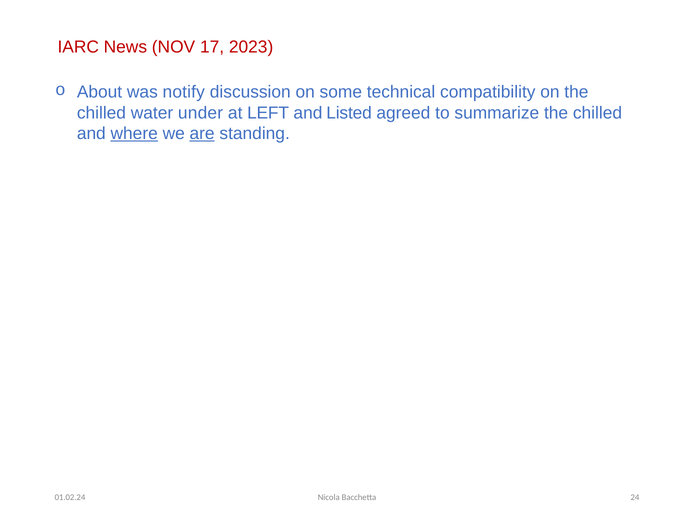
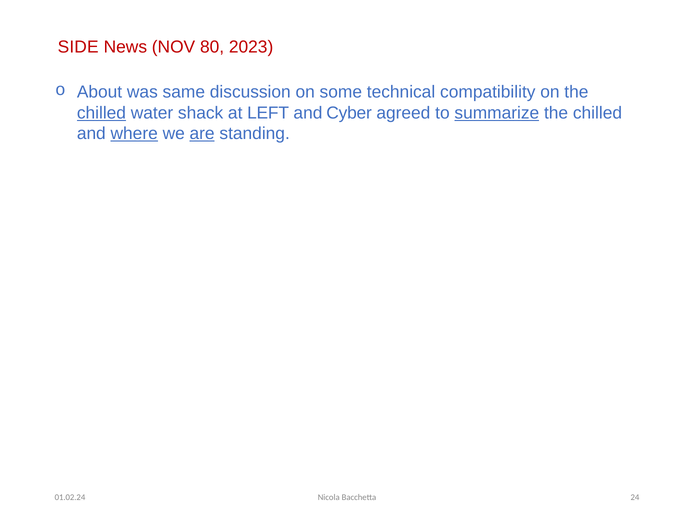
IARC: IARC -> SIDE
17: 17 -> 80
notify: notify -> same
chilled at (101, 113) underline: none -> present
under: under -> shack
Listed: Listed -> Cyber
summarize underline: none -> present
